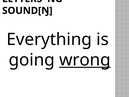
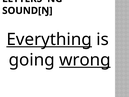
Everything underline: none -> present
